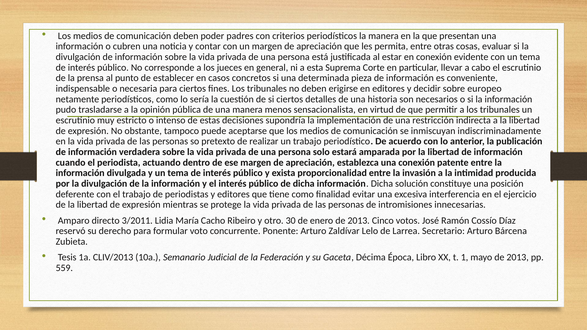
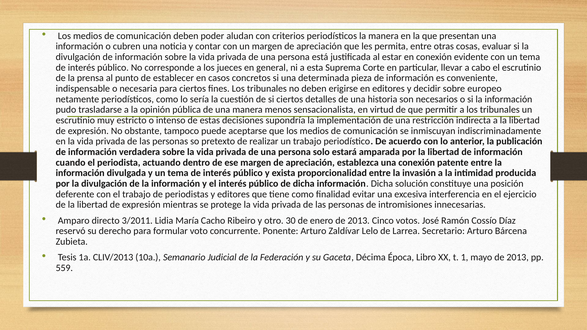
padres: padres -> aludan
